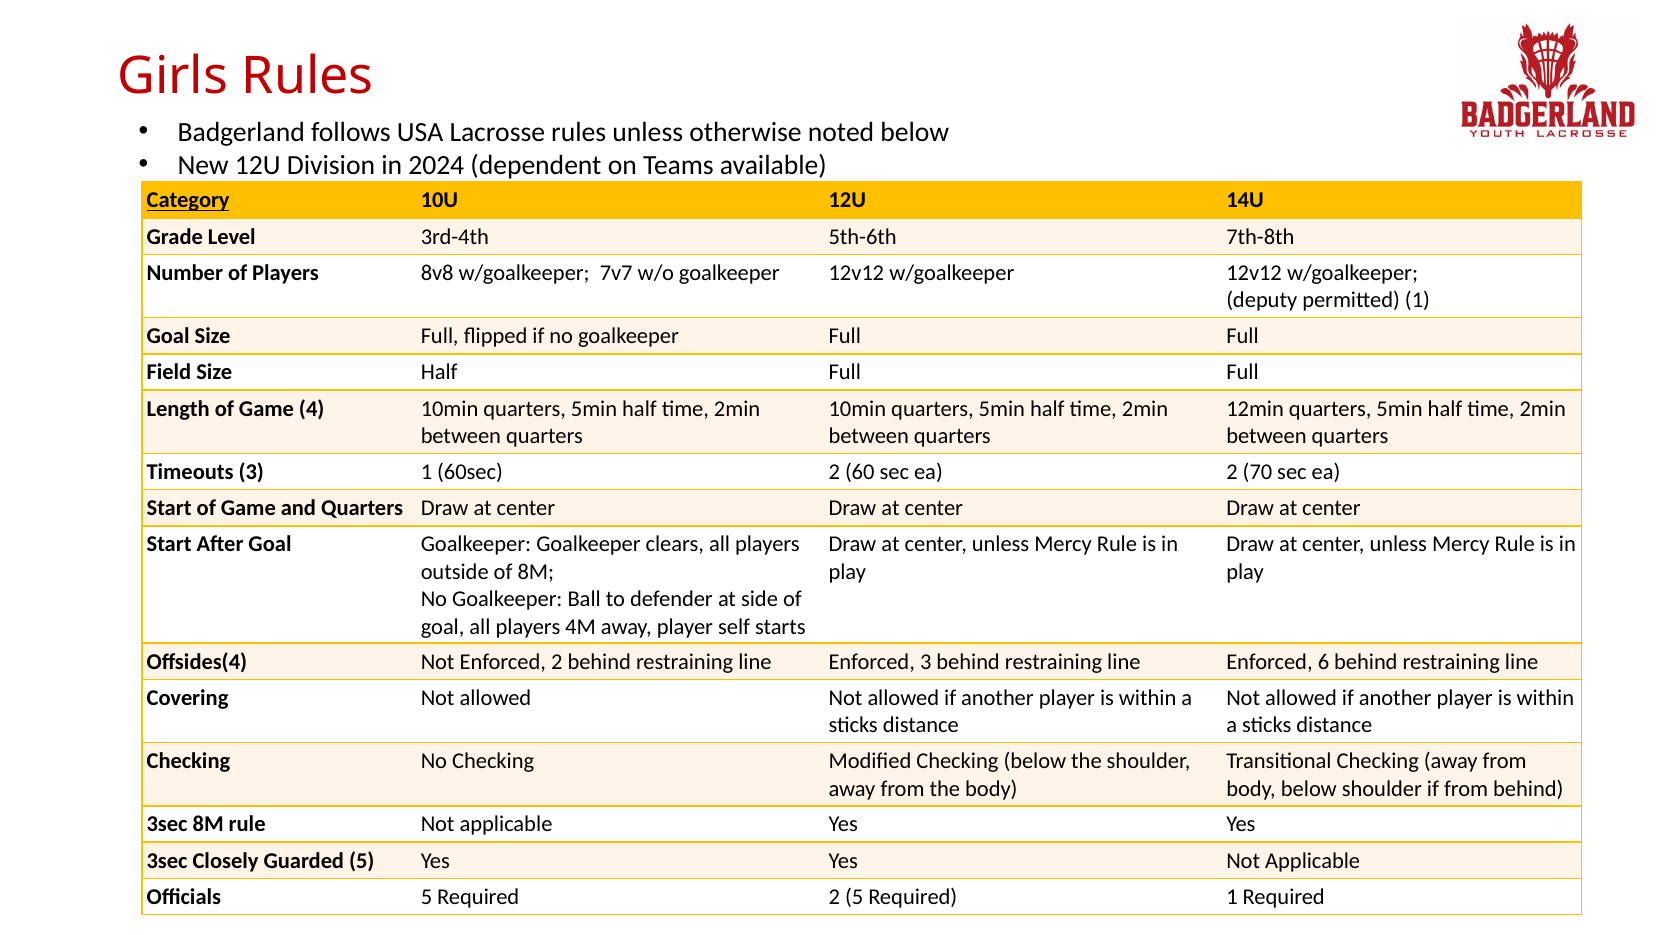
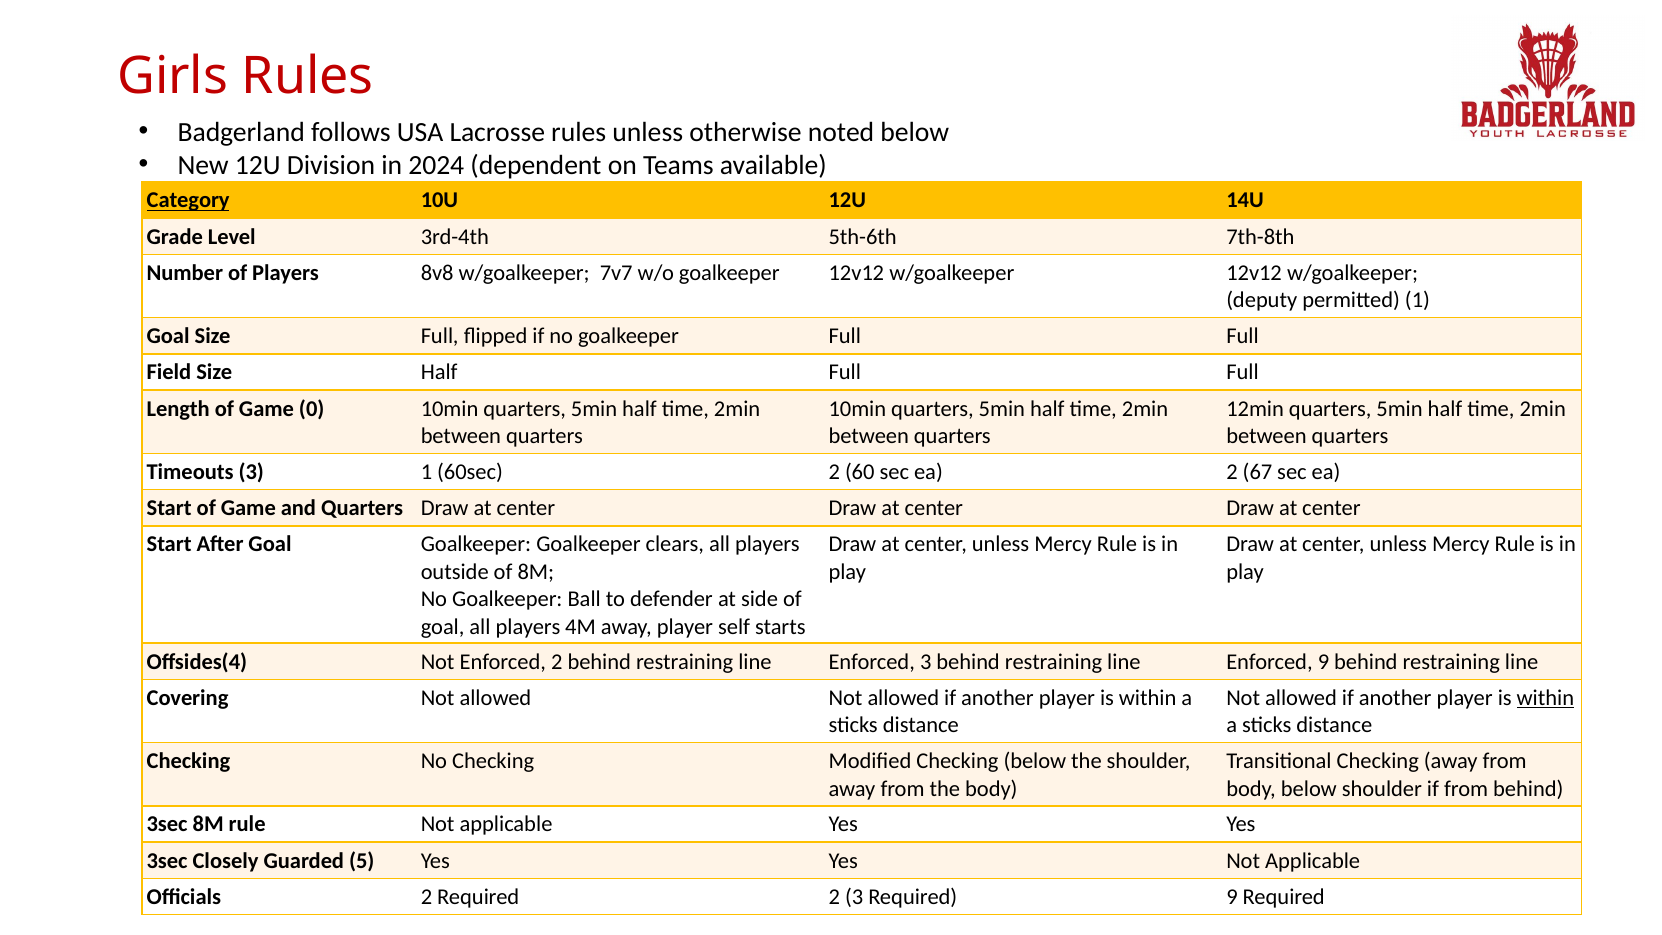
4: 4 -> 0
70: 70 -> 67
Enforced 6: 6 -> 9
within at (1545, 698) underline: none -> present
Officials 5: 5 -> 2
2 5: 5 -> 3
Required 1: 1 -> 9
